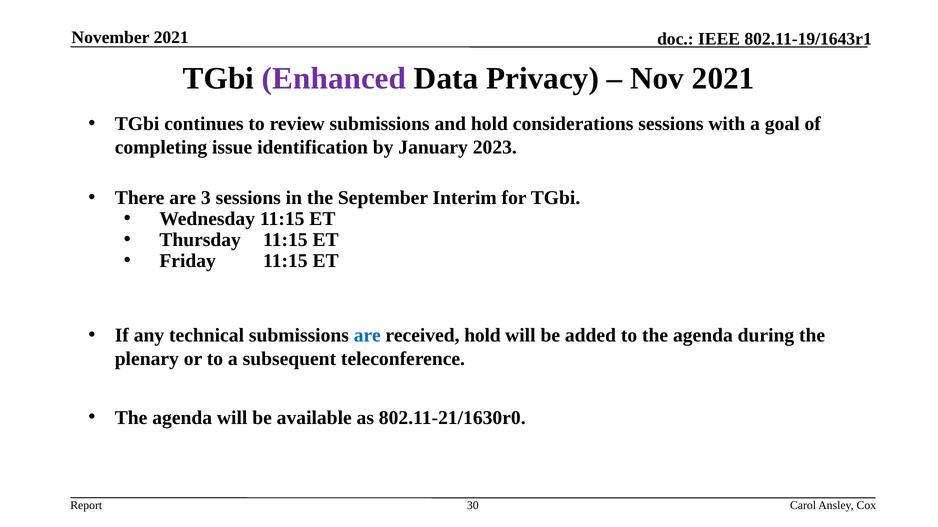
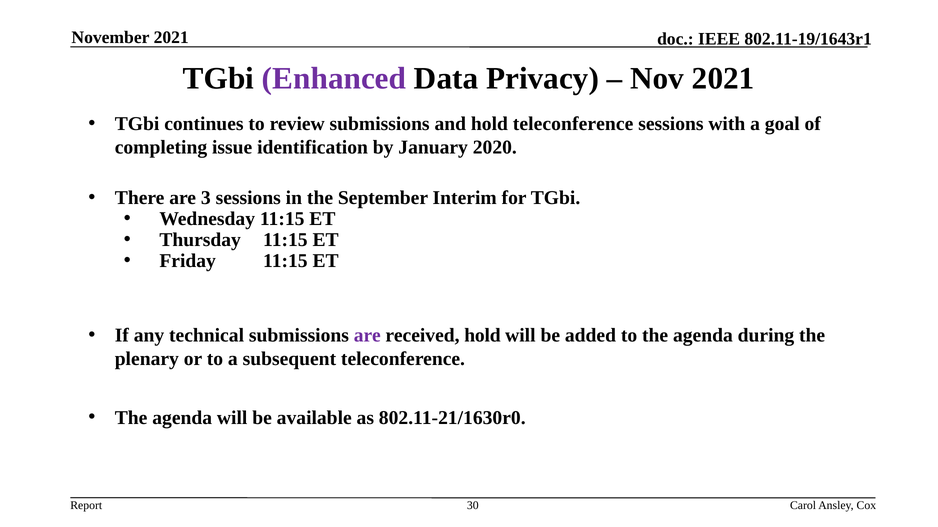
hold considerations: considerations -> teleconference
2023: 2023 -> 2020
are at (367, 336) colour: blue -> purple
